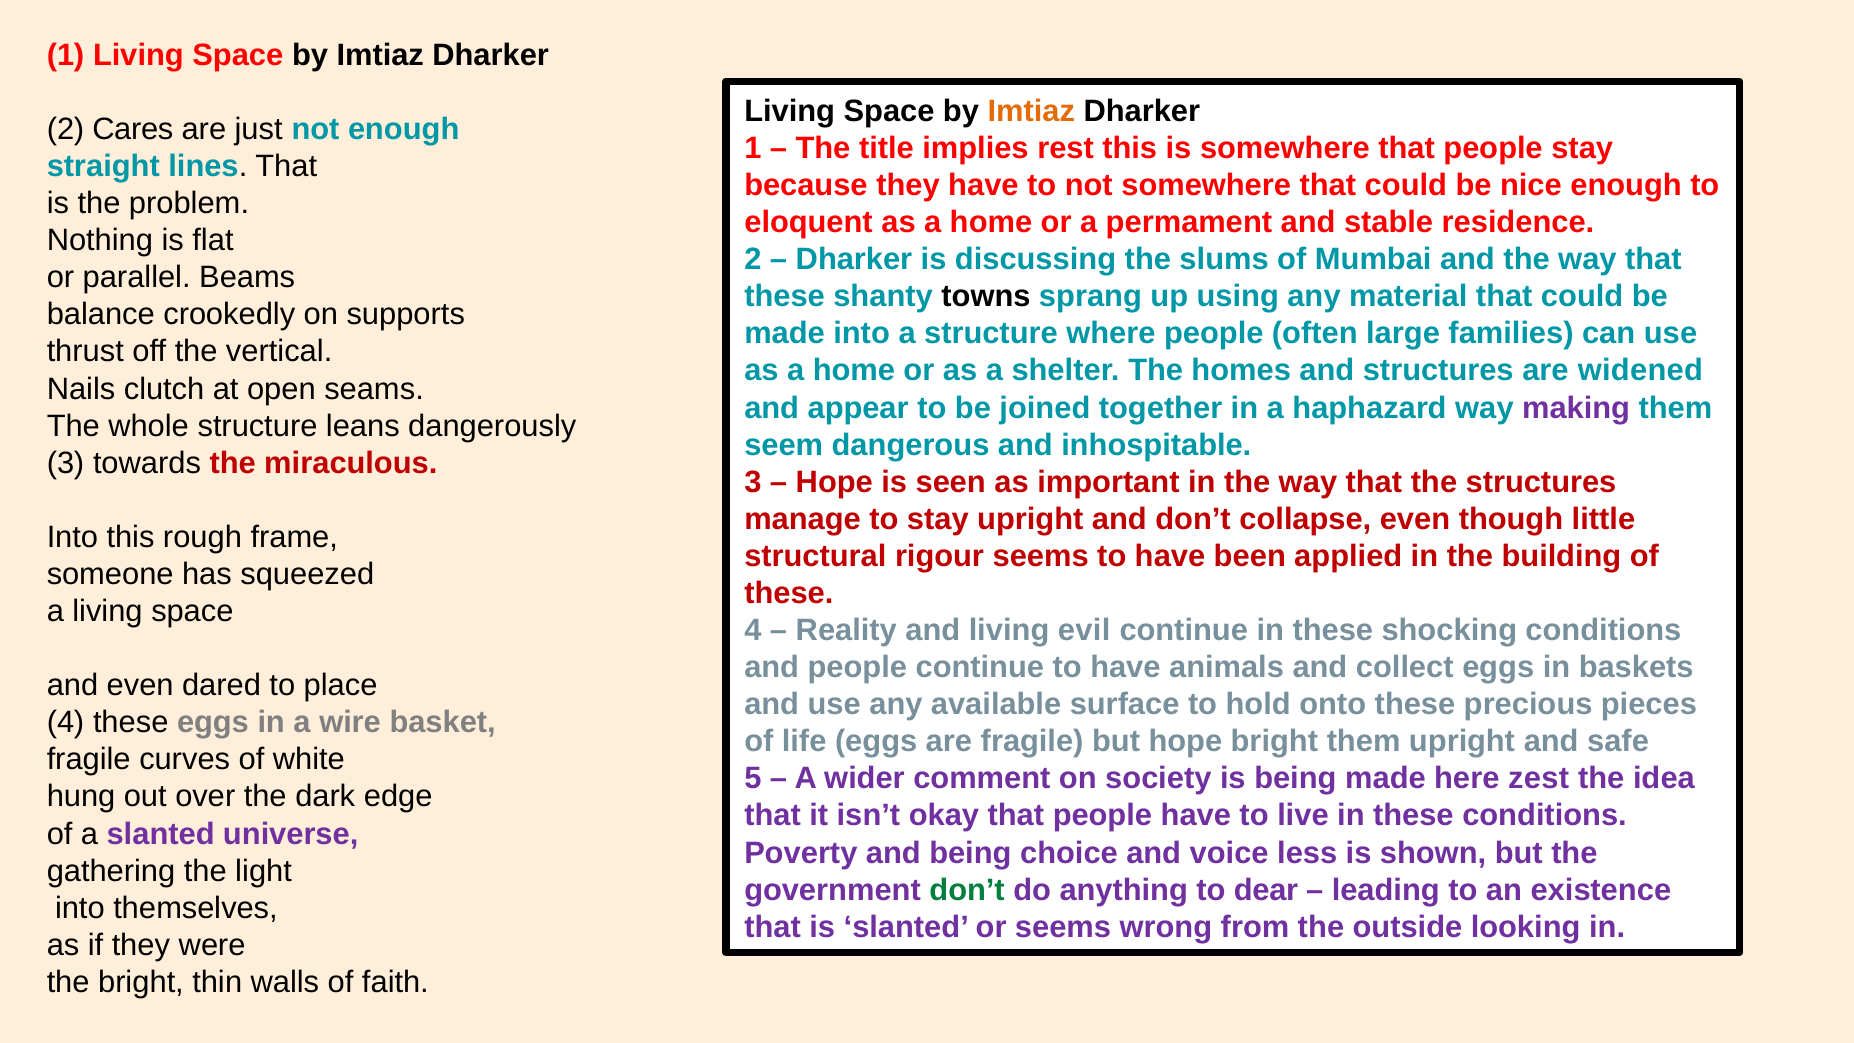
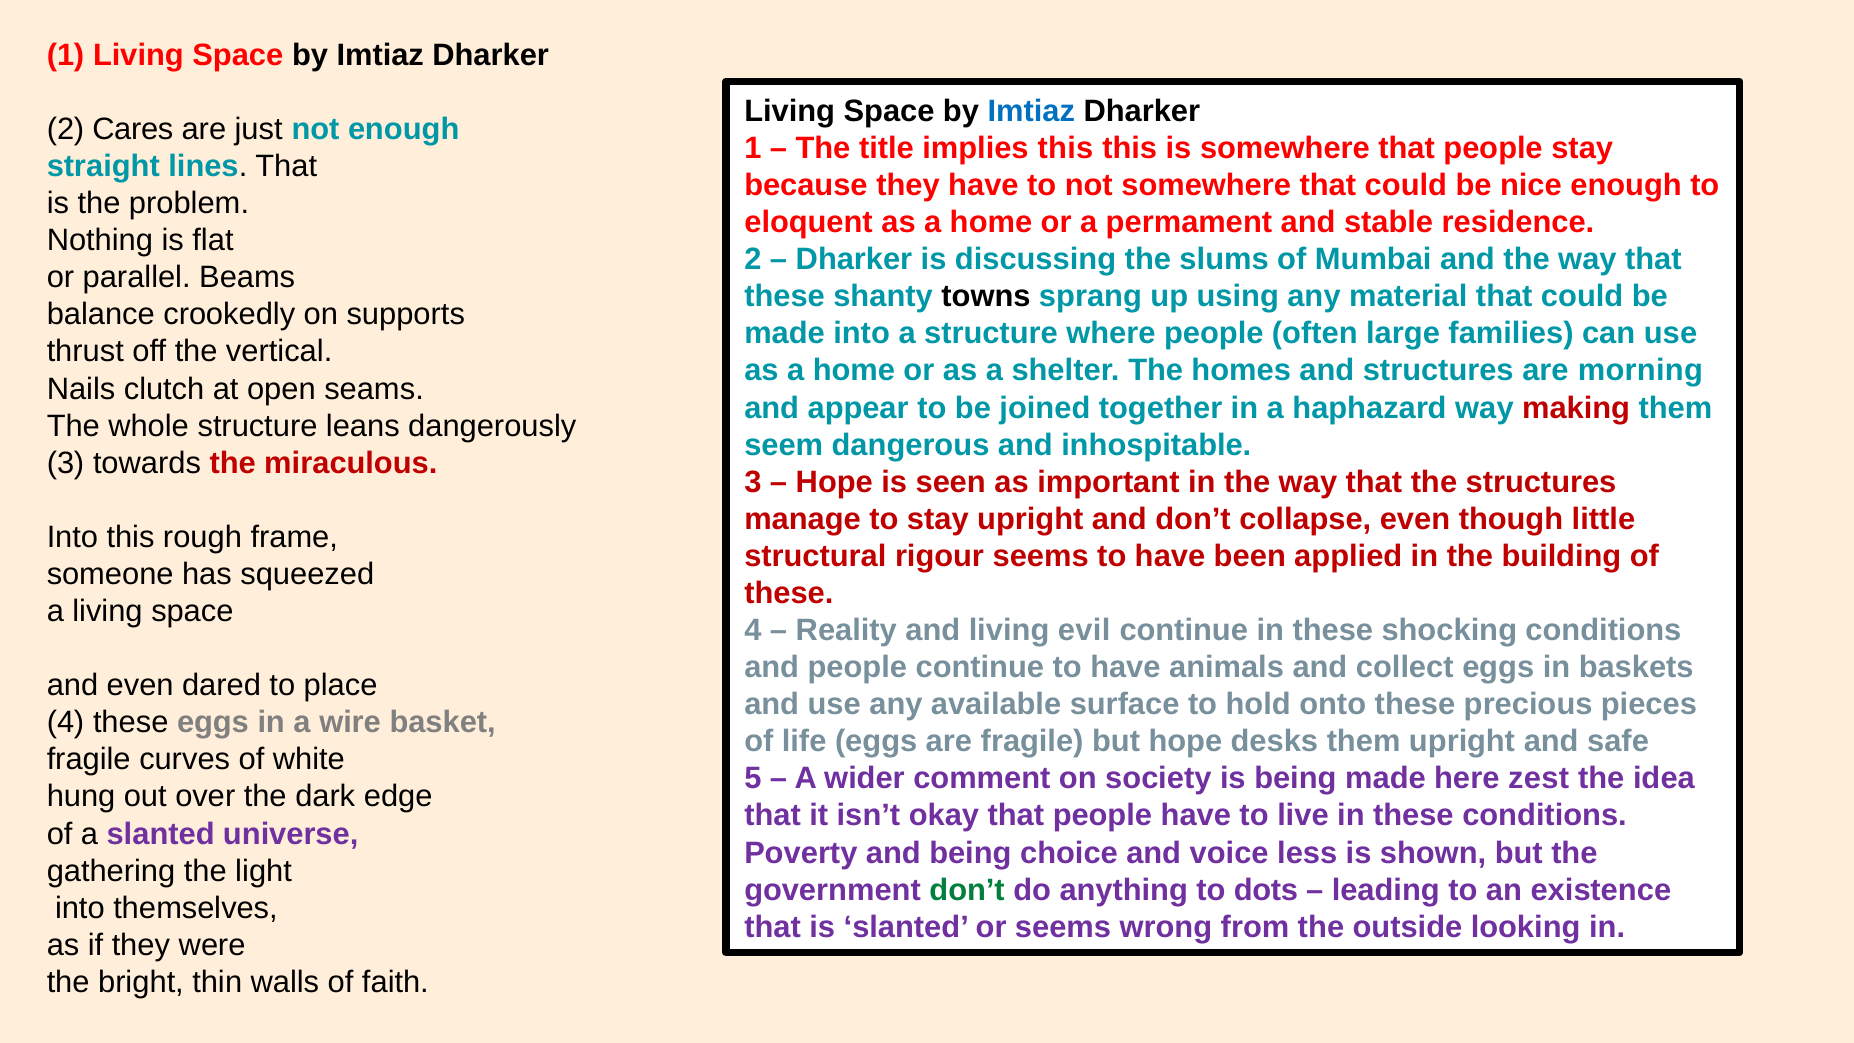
Imtiaz at (1031, 111) colour: orange -> blue
implies rest: rest -> this
widened: widened -> morning
making colour: purple -> red
hope bright: bright -> desks
dear: dear -> dots
